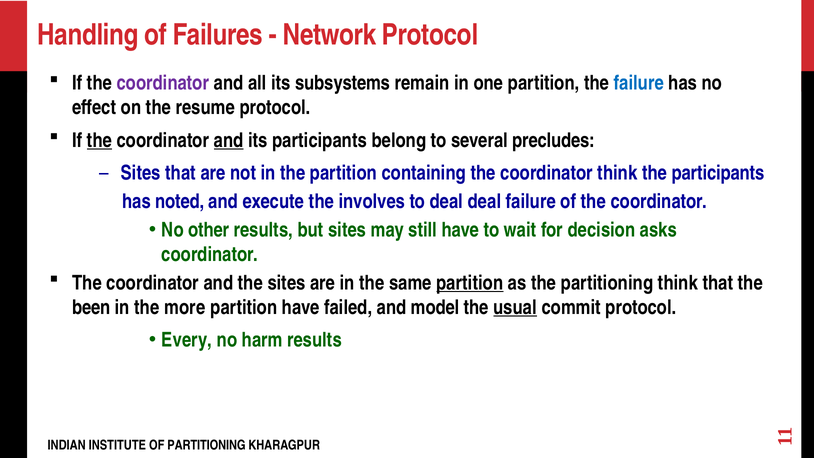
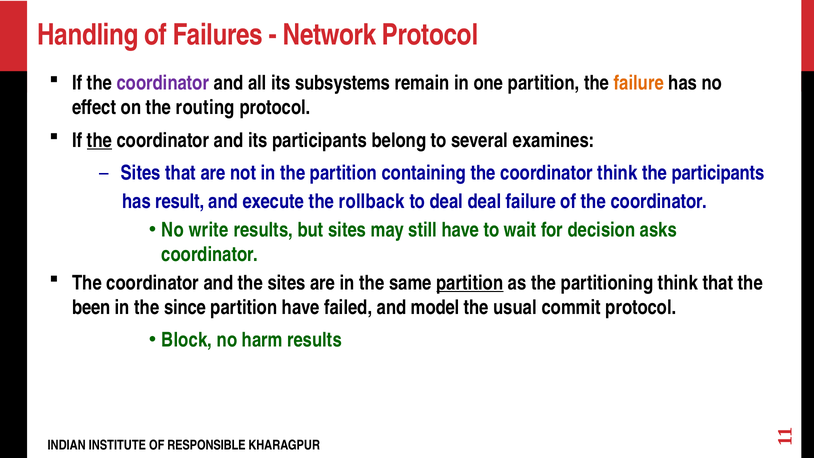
failure at (639, 83) colour: blue -> orange
resume: resume -> routing
and at (229, 140) underline: present -> none
precludes: precludes -> examines
noted: noted -> result
involves: involves -> rollback
other: other -> write
more: more -> since
usual underline: present -> none
Every: Every -> Block
OF PARTITIONING: PARTITIONING -> RESPONSIBLE
